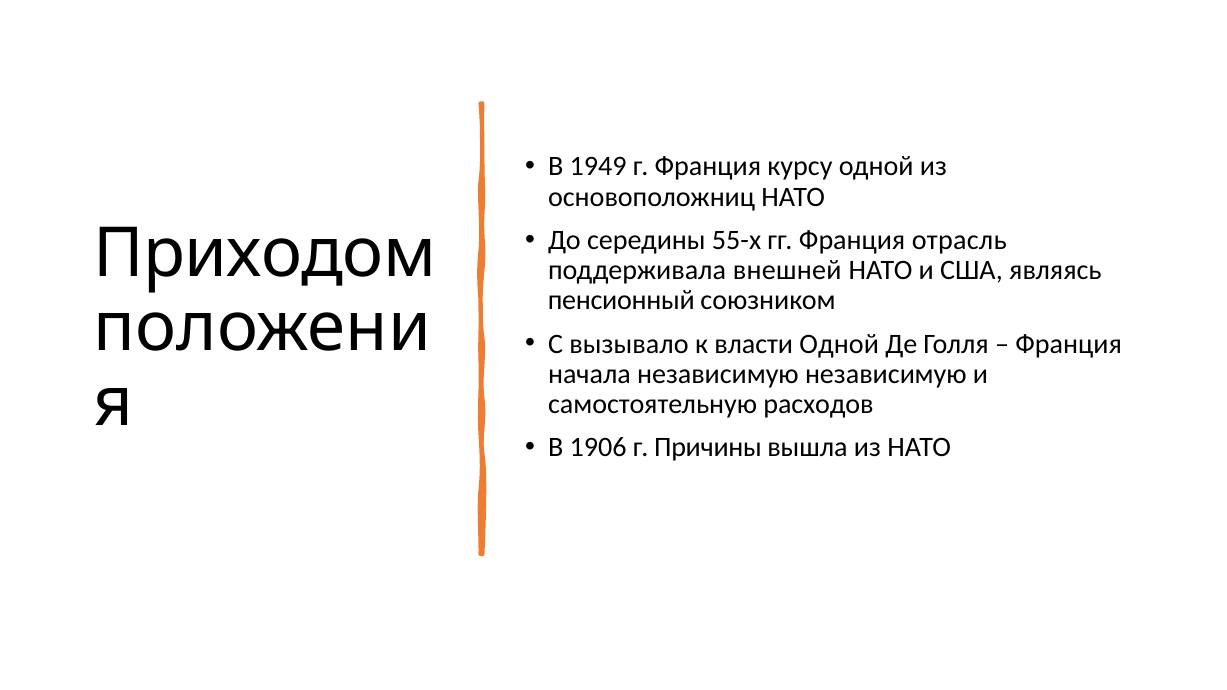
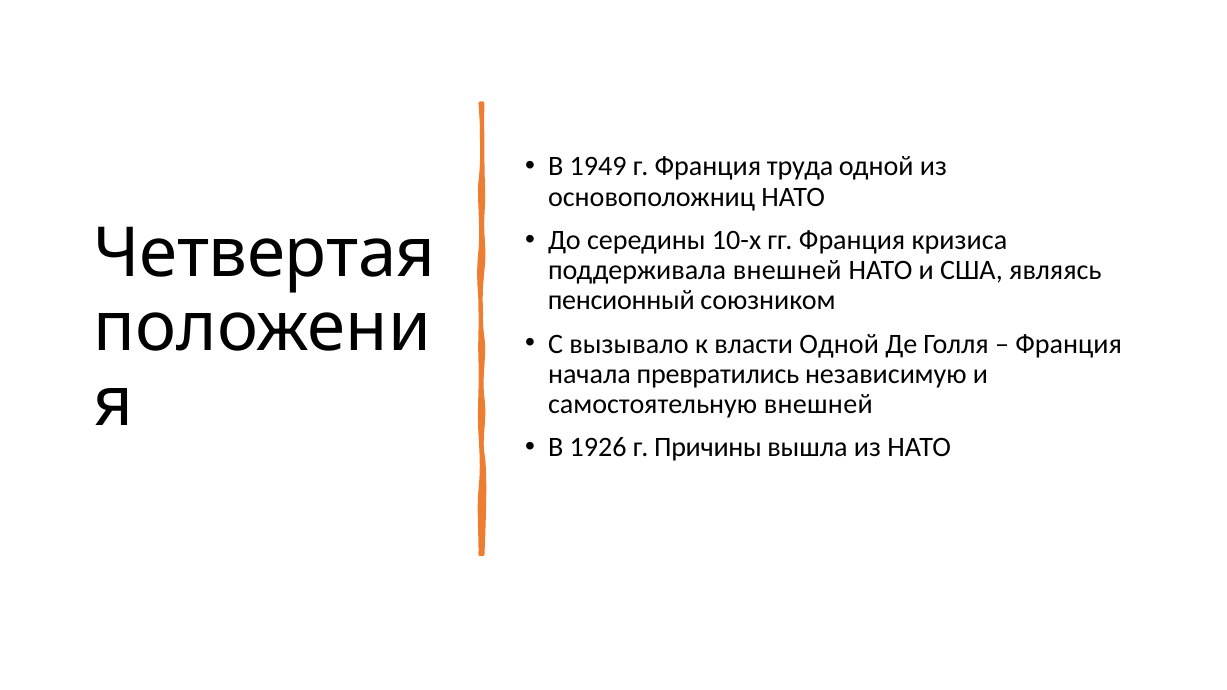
курсу: курсу -> труда
55-х: 55-х -> 10-х
отрасль: отрасль -> кризиса
Приходом: Приходом -> Четвертая
начала независимую: независимую -> превратились
самостоятельную расходов: расходов -> внешней
1906: 1906 -> 1926
